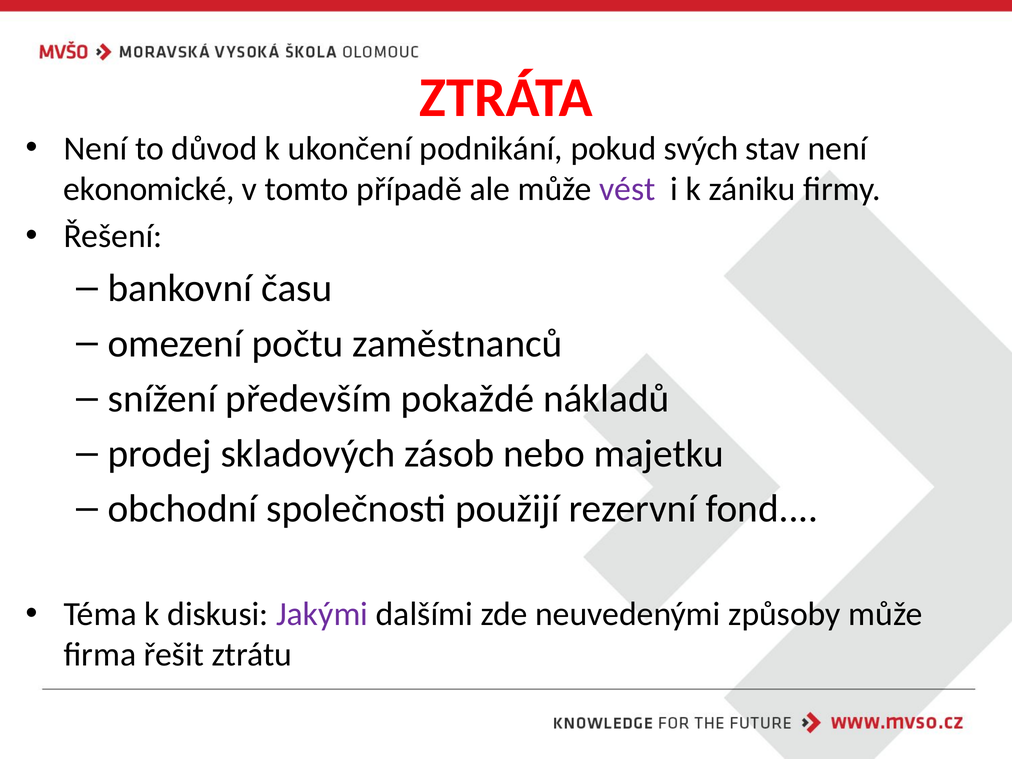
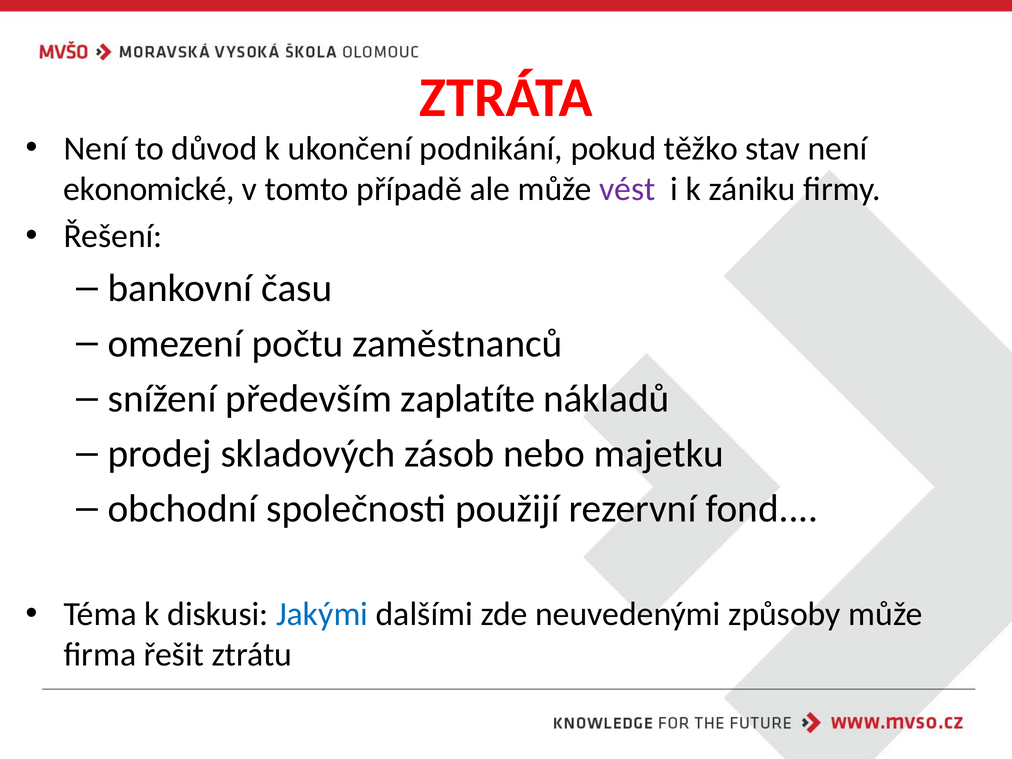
svých: svých -> těžko
pokaždé: pokaždé -> zaplatíte
Jakými colour: purple -> blue
